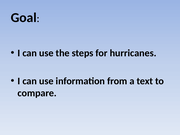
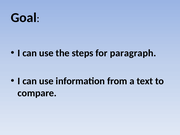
hurricanes: hurricanes -> paragraph
